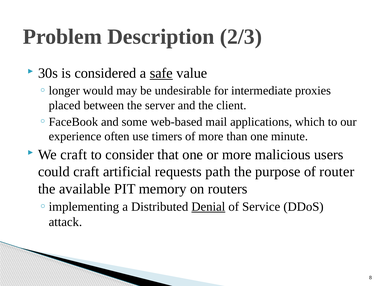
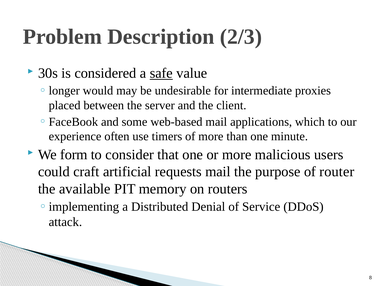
We craft: craft -> form
requests path: path -> mail
Denial underline: present -> none
